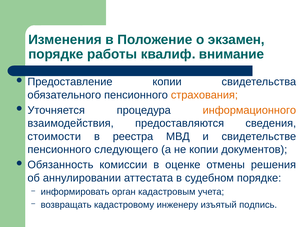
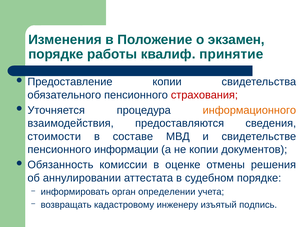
внимание: внимание -> принятие
страхования colour: orange -> red
реестра: реестра -> составе
следующего: следующего -> информации
кадастровым: кадастровым -> определении
